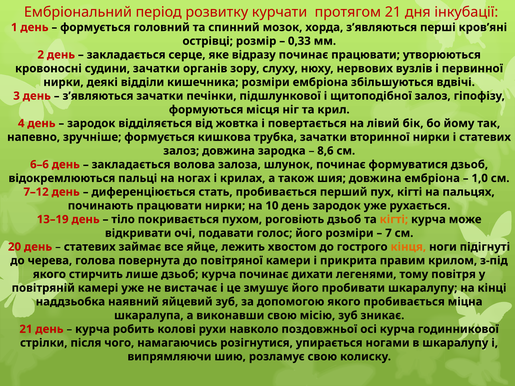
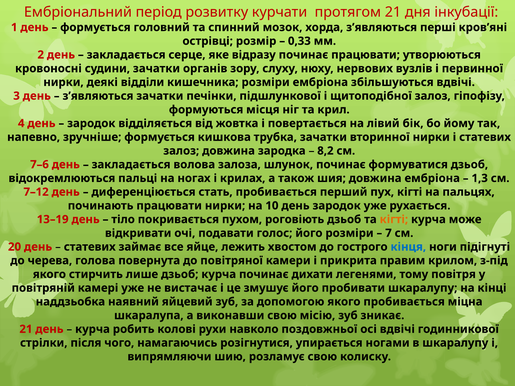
8,6: 8,6 -> 8,2
6–6: 6–6 -> 7–6
1,0: 1,0 -> 1,3
кінця colour: orange -> blue
осі курча: курча -> вдвічі
